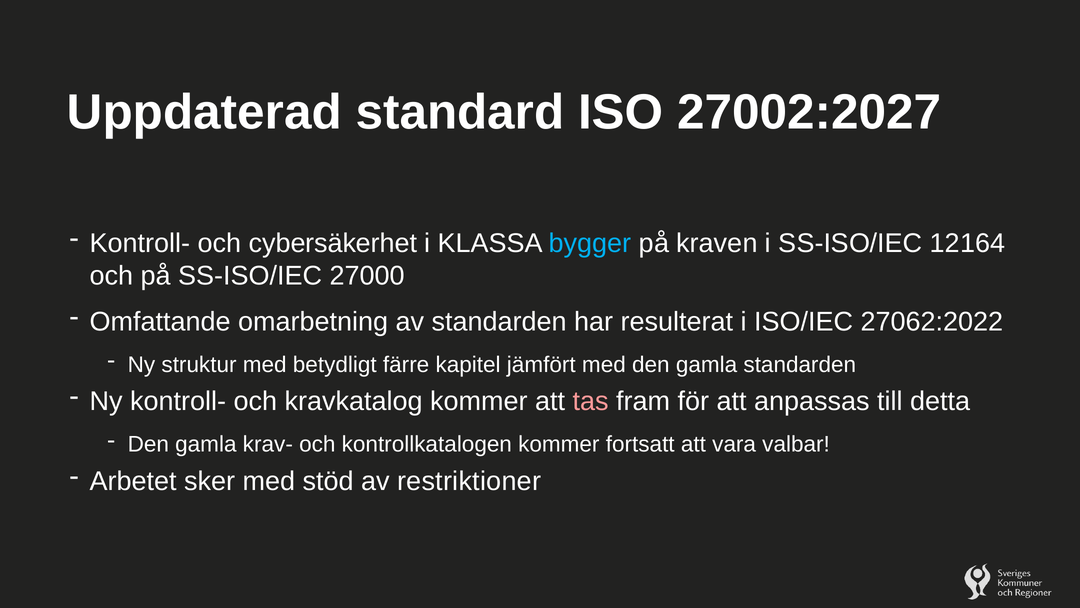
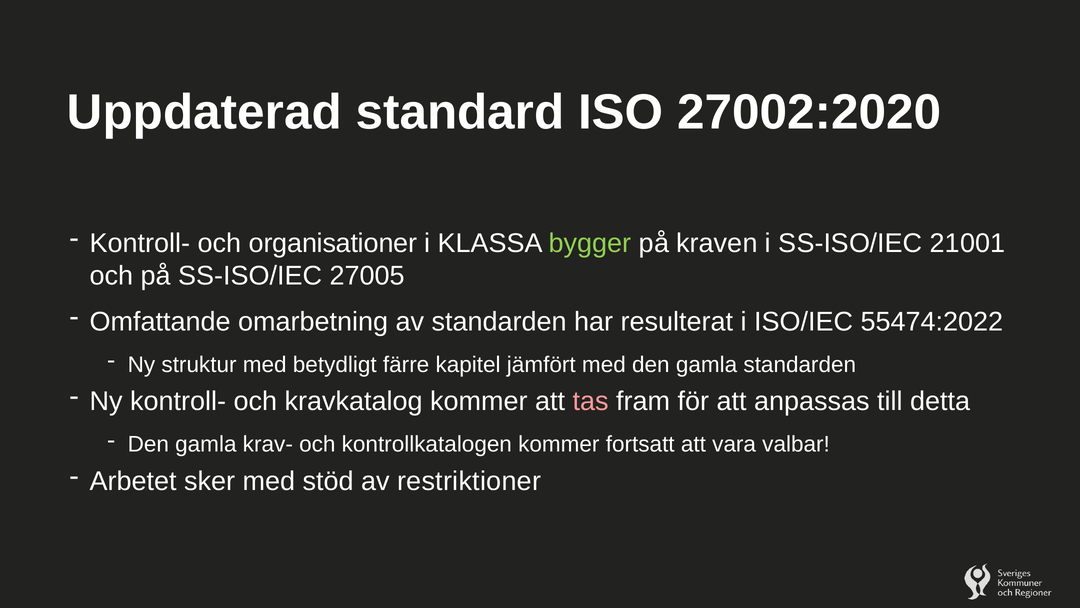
27002:2027: 27002:2027 -> 27002:2020
cybersäkerhet: cybersäkerhet -> organisationer
bygger colour: light blue -> light green
12164: 12164 -> 21001
27000: 27000 -> 27005
27062:2022: 27062:2022 -> 55474:2022
